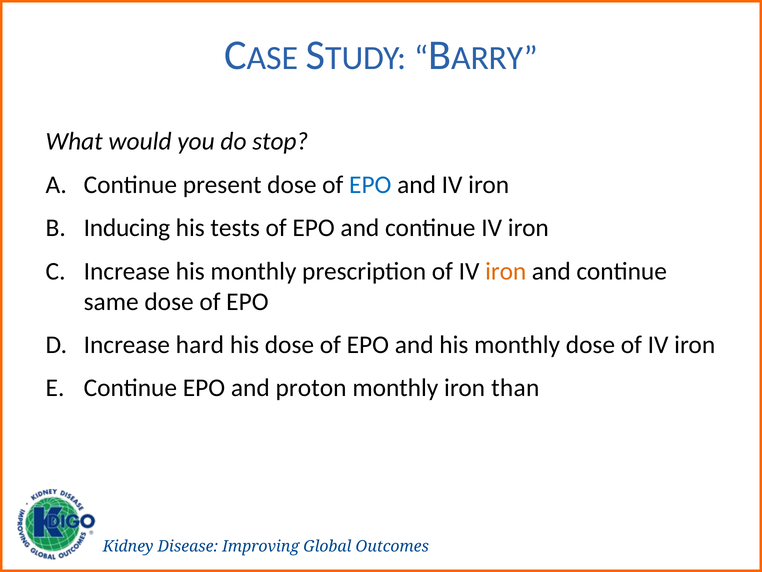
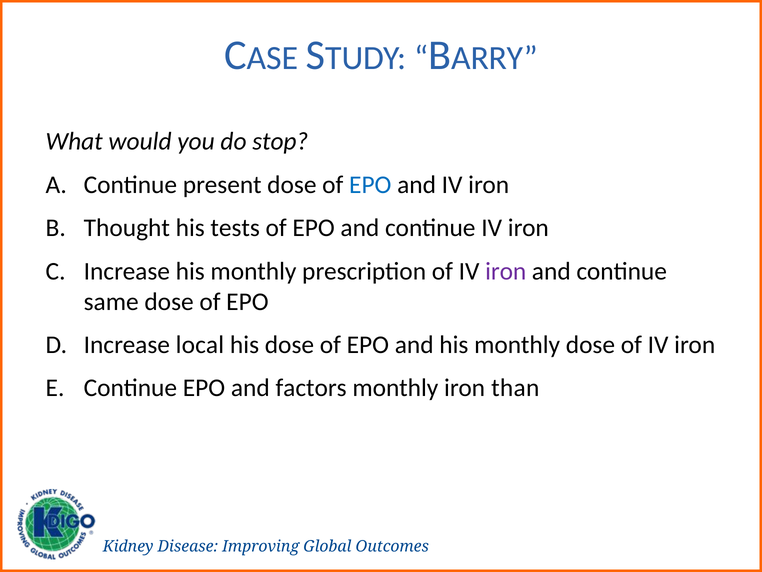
Inducing: Inducing -> Thought
iron at (506, 271) colour: orange -> purple
hard: hard -> local
proton: proton -> factors
